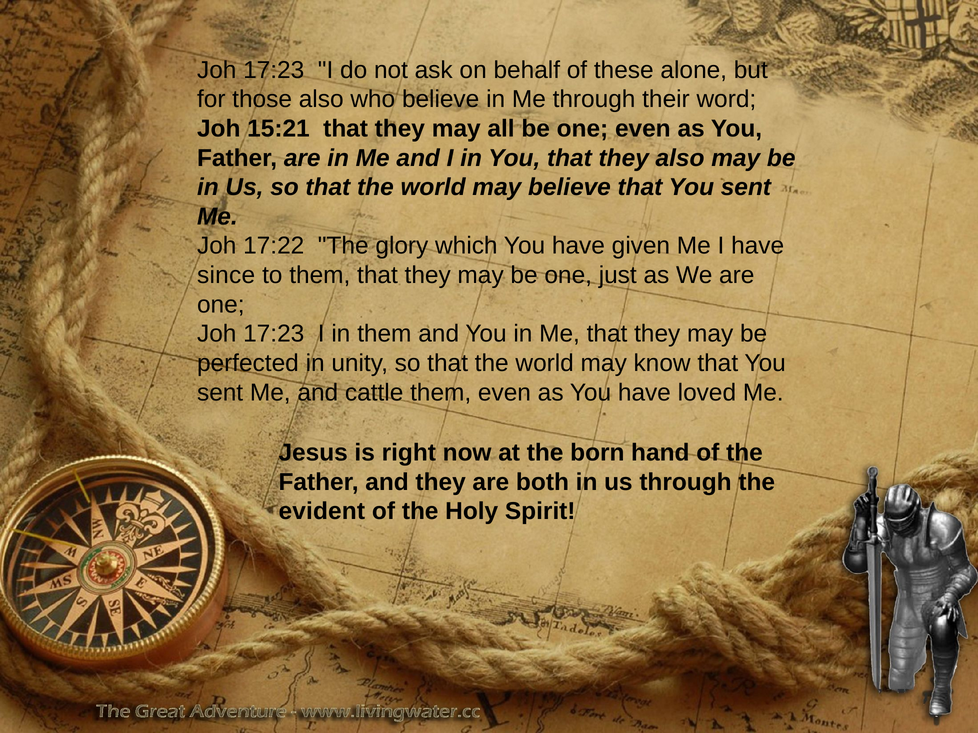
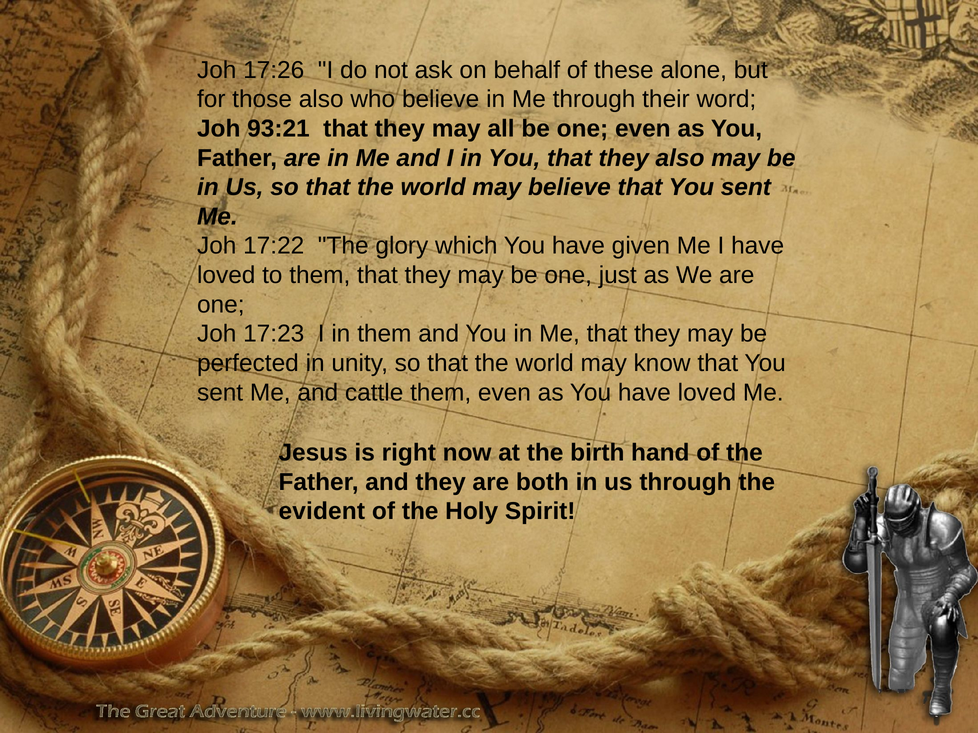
17:23 at (274, 70): 17:23 -> 17:26
15:21: 15:21 -> 93:21
since at (226, 275): since -> loved
born: born -> birth
